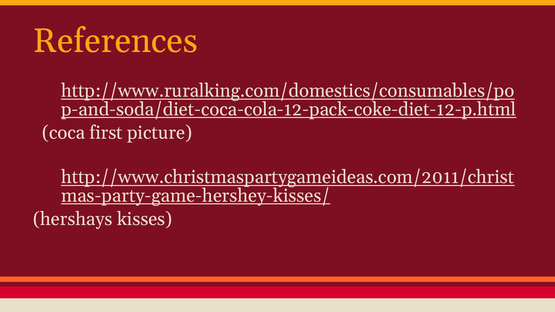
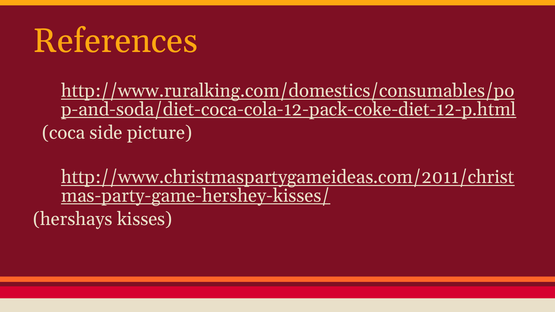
first: first -> side
